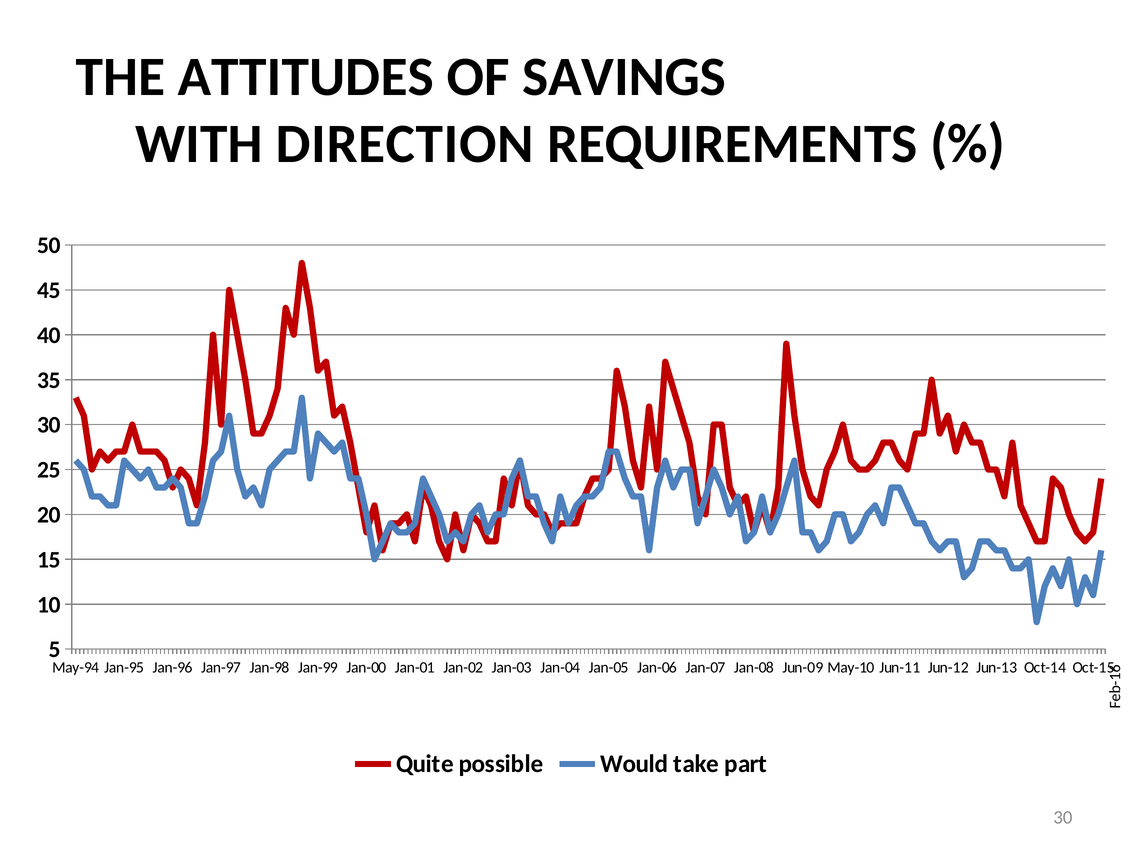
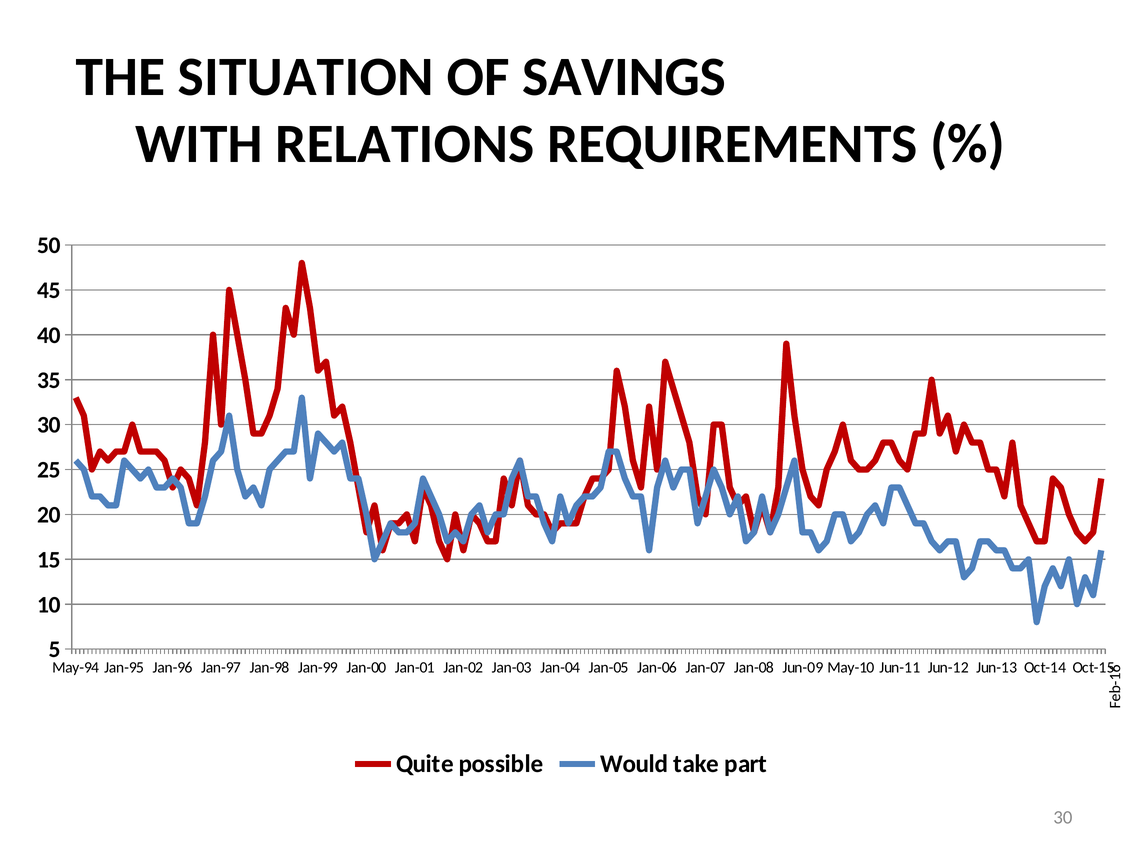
ATTITUDES: ATTITUDES -> SITUATION
DIRECTION: DIRECTION -> RELATIONS
